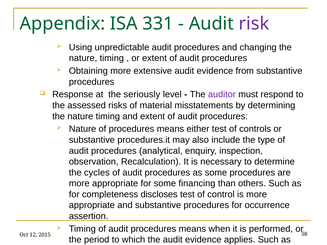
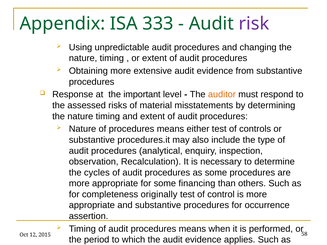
331: 331 -> 333
seriously: seriously -> important
auditor colour: purple -> orange
discloses: discloses -> originally
